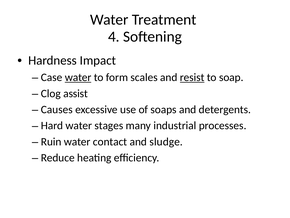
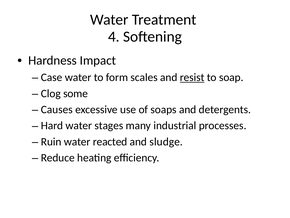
water at (78, 77) underline: present -> none
assist: assist -> some
contact: contact -> reacted
